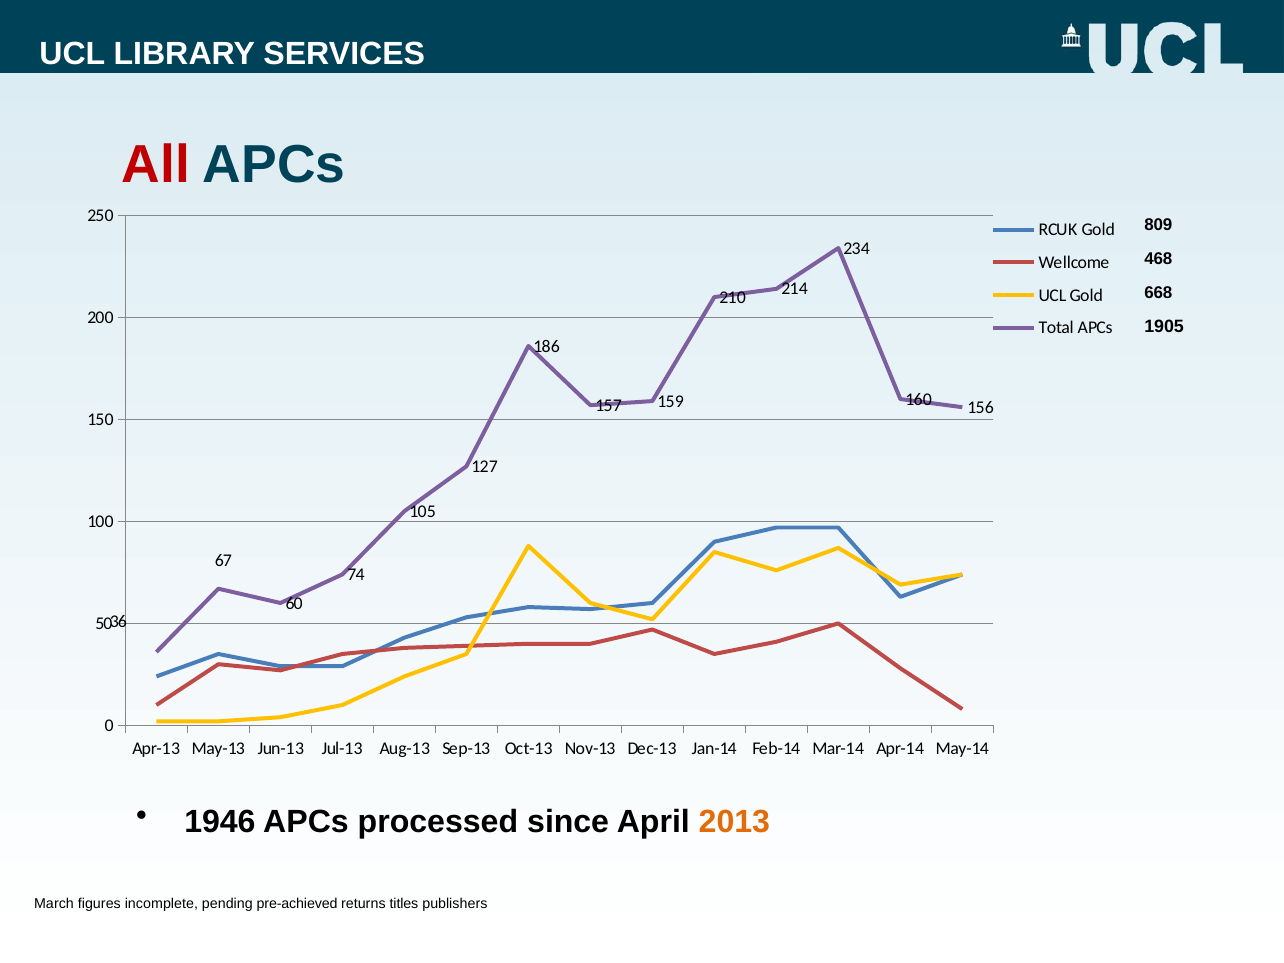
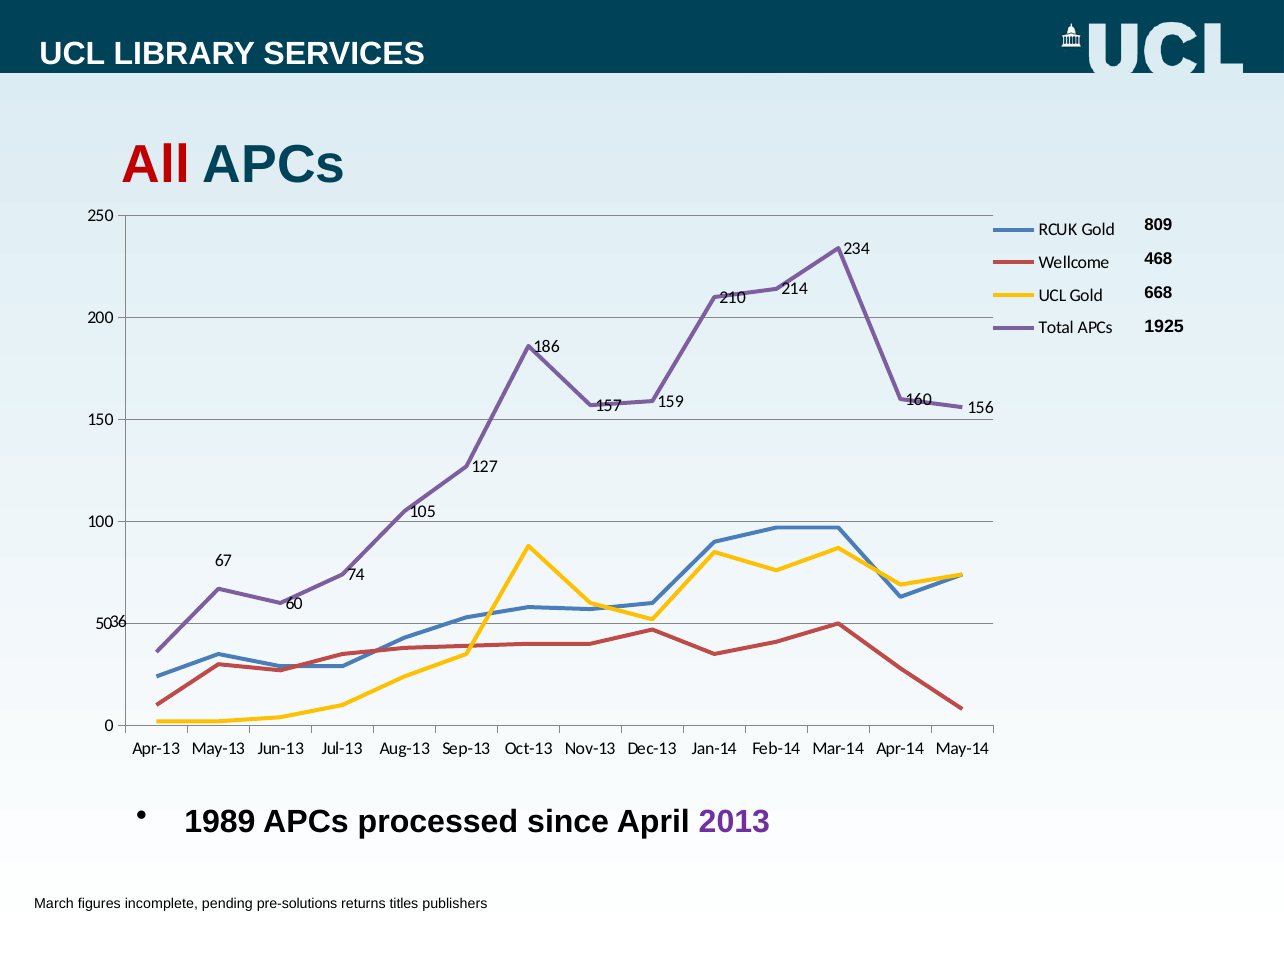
1905: 1905 -> 1925
1946: 1946 -> 1989
2013 colour: orange -> purple
pre-achieved: pre-achieved -> pre-solutions
